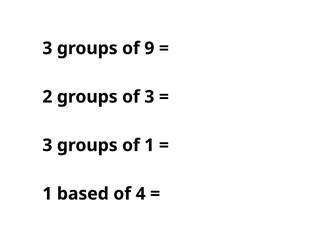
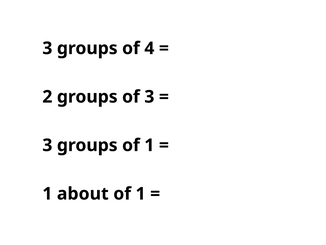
9: 9 -> 4
based: based -> about
4 at (141, 193): 4 -> 1
